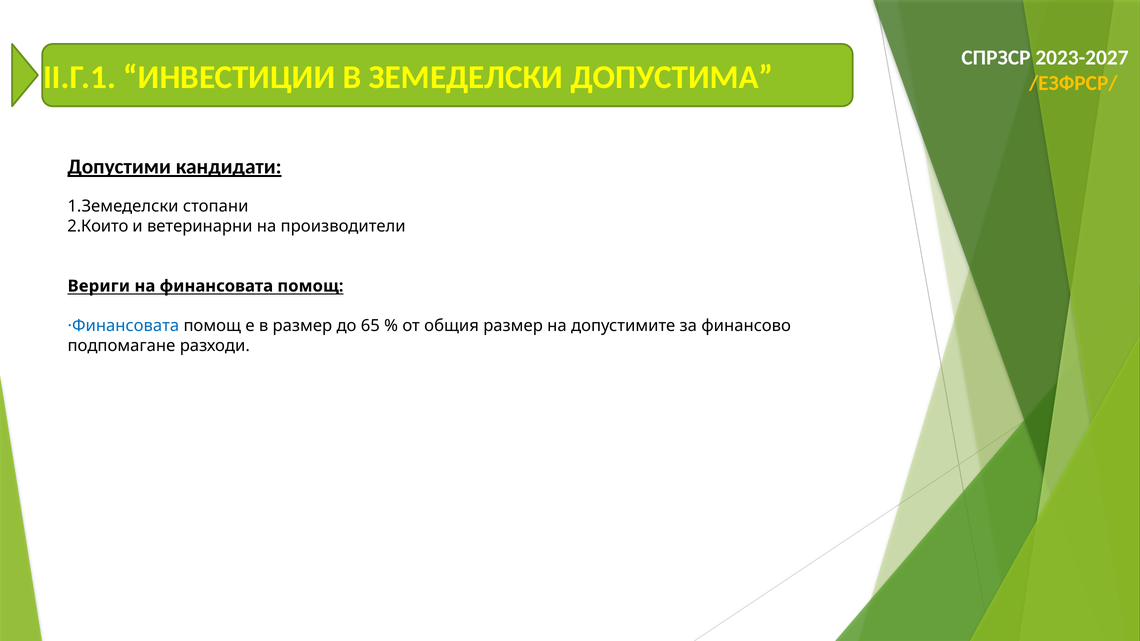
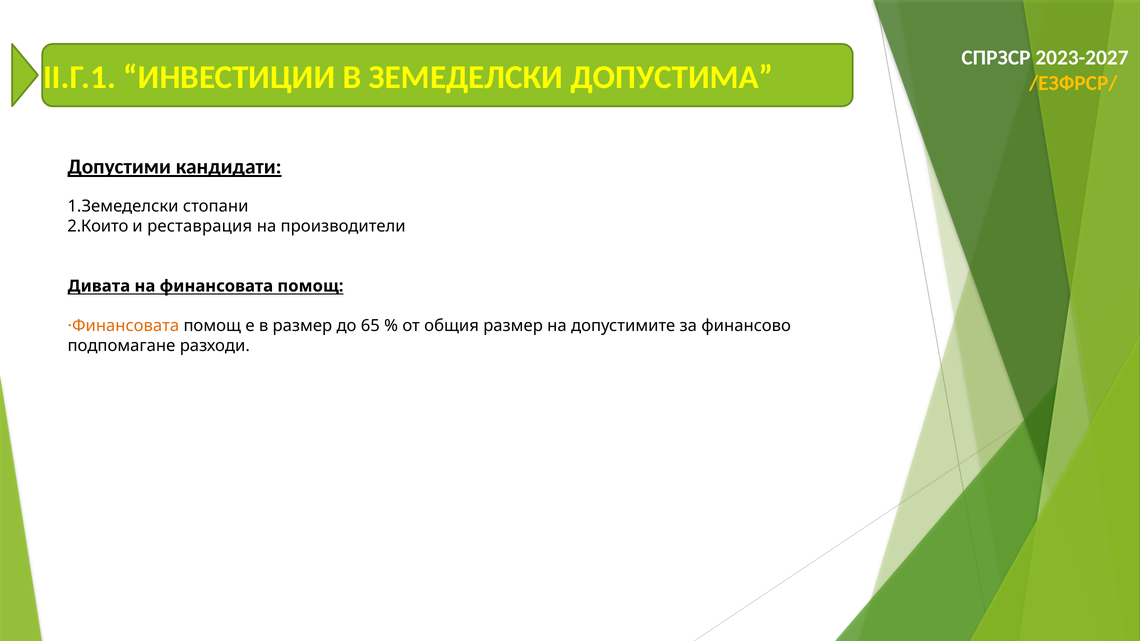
ветеринарни: ветеринарни -> реставрация
Вериги: Вериги -> Дивата
·Финансовата colour: blue -> orange
